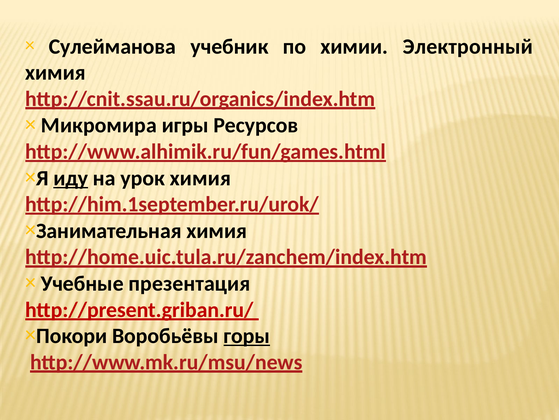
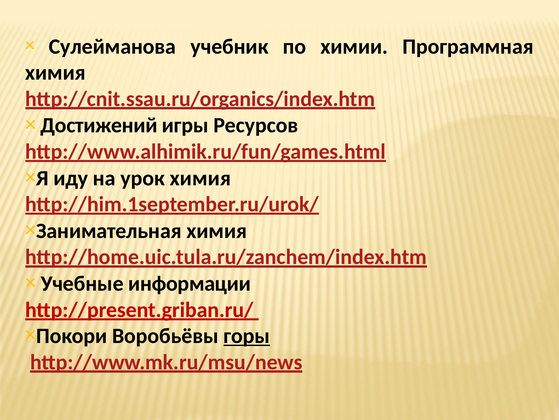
Электронный: Электронный -> Программная
Микромира: Микромира -> Достижений
иду underline: present -> none
презентация: презентация -> информации
